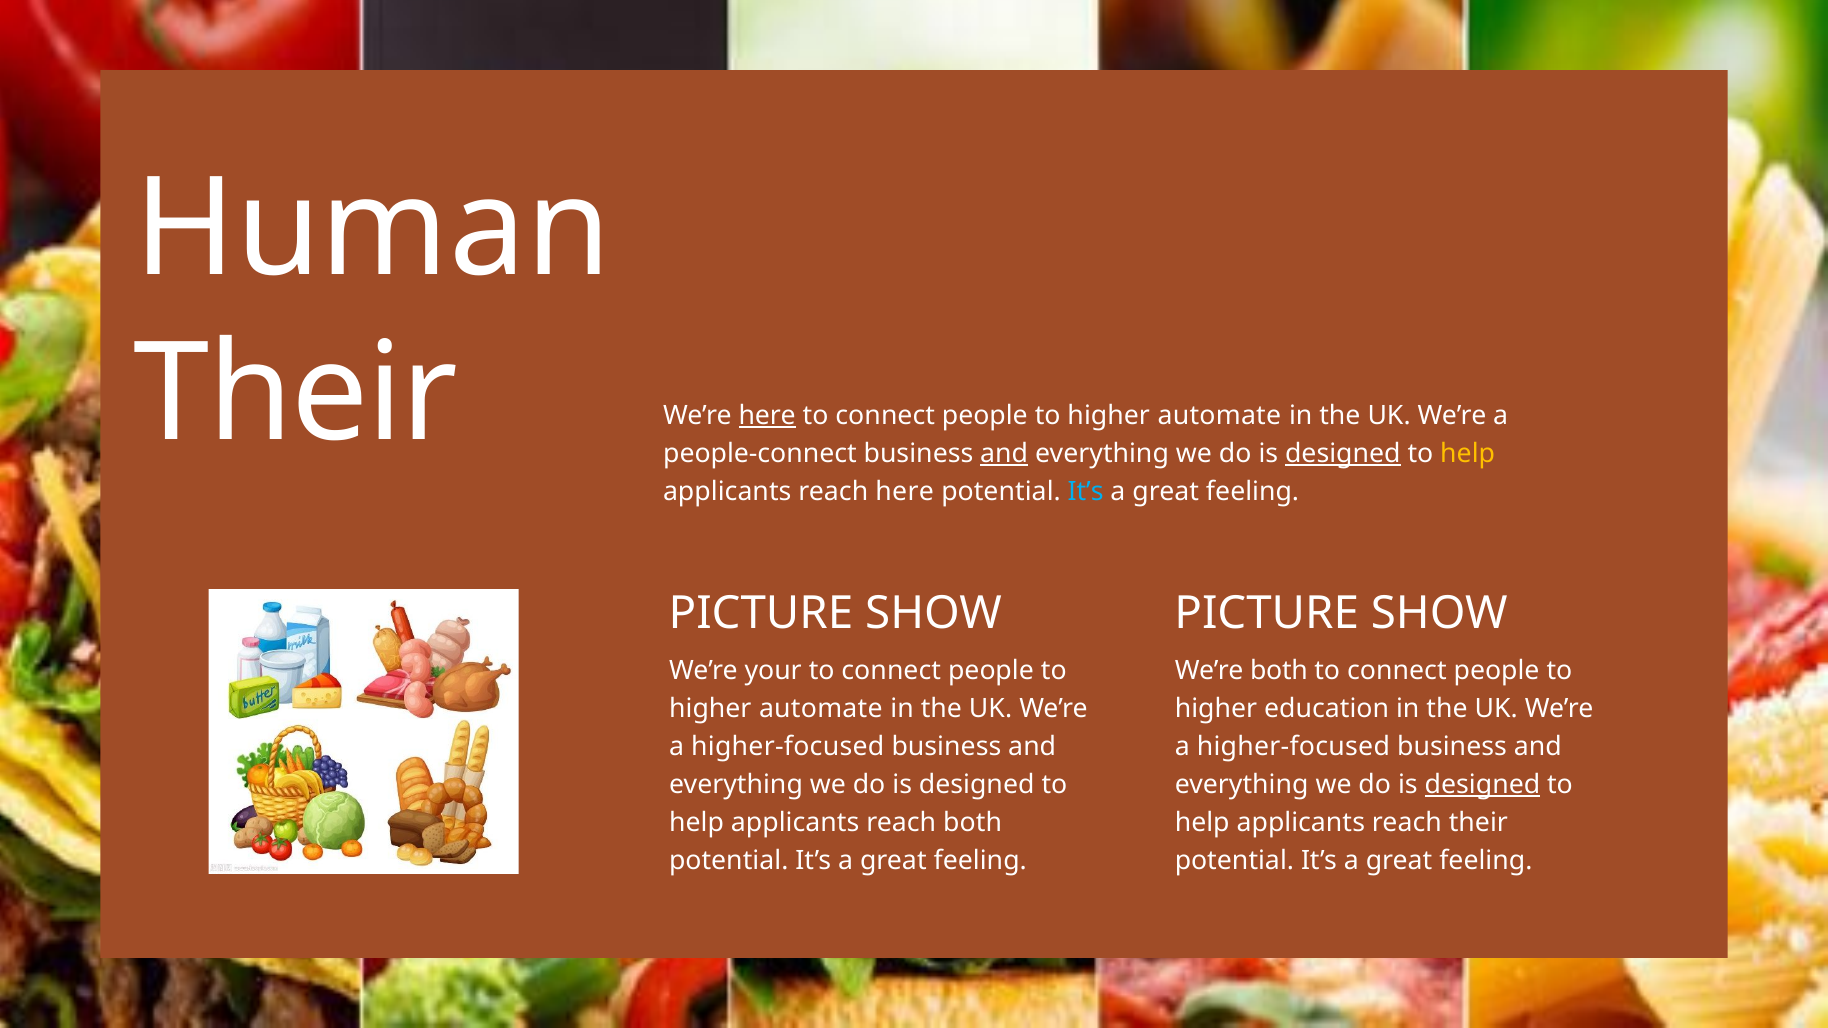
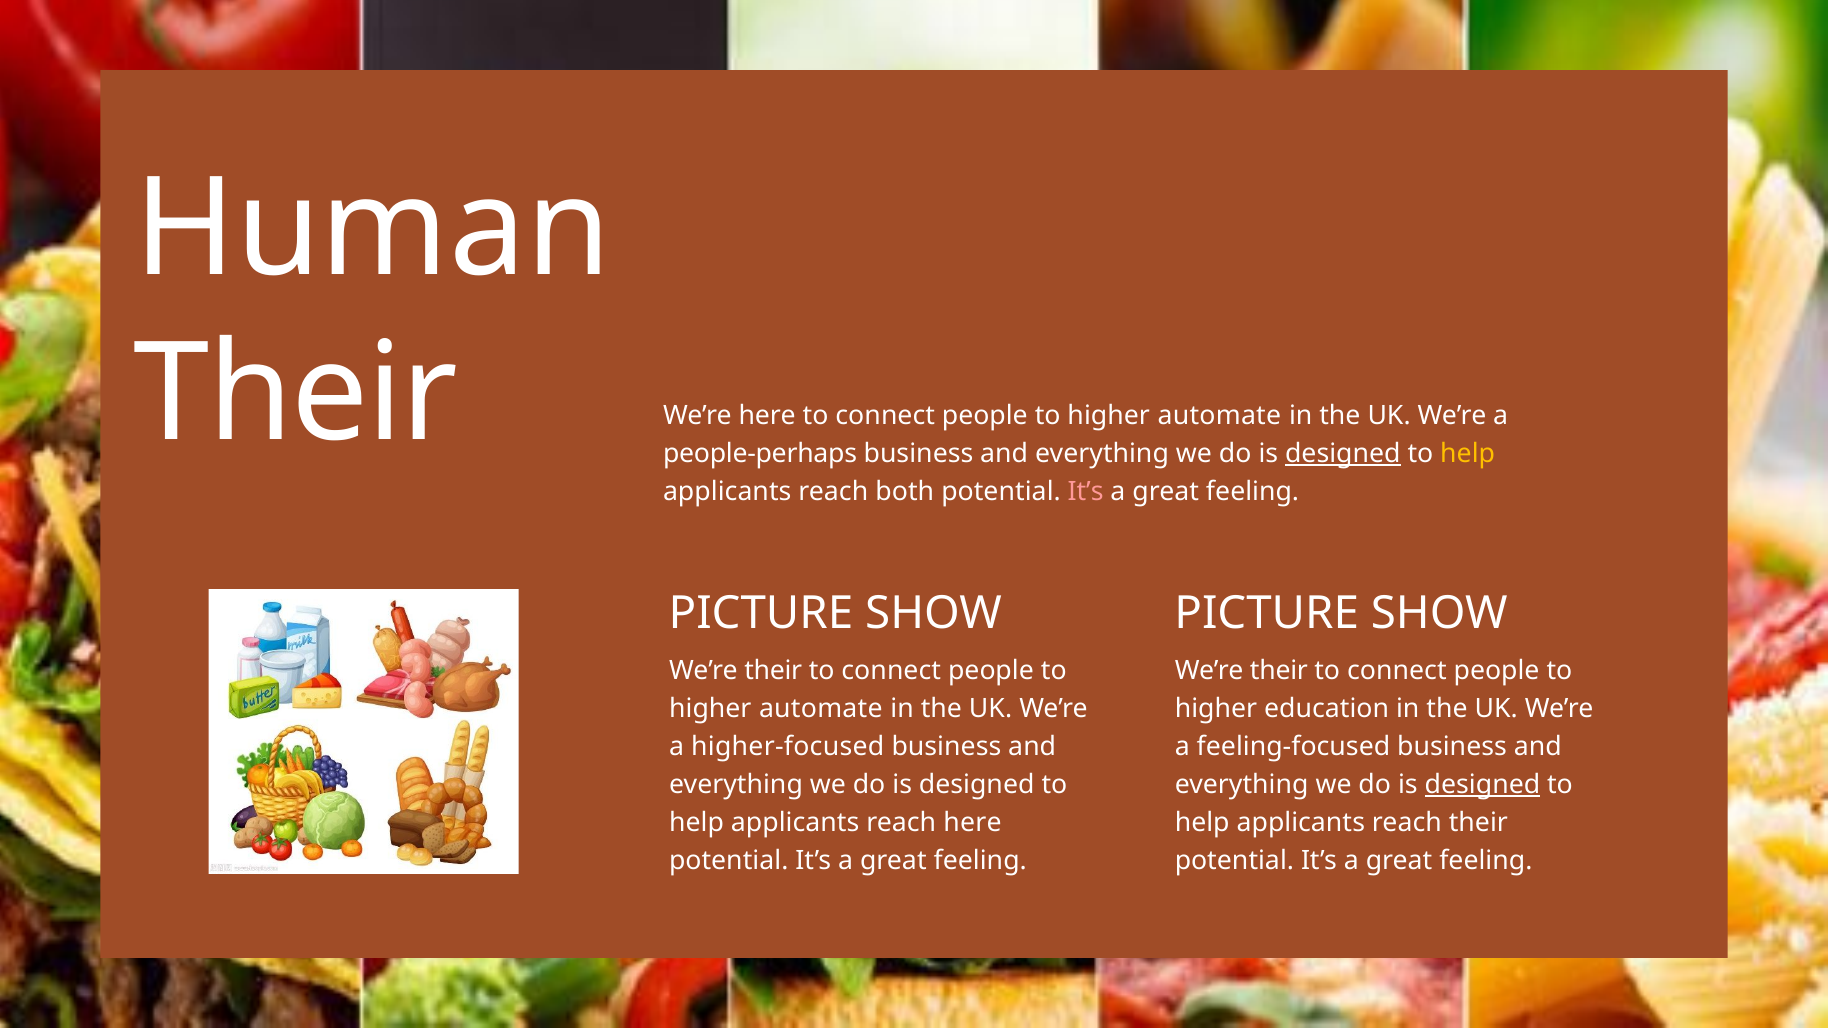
here at (767, 416) underline: present -> none
people-connect: people-connect -> people-perhaps
and at (1004, 454) underline: present -> none
reach here: here -> both
It’s at (1086, 492) colour: light blue -> pink
your at (773, 671): your -> their
both at (1279, 671): both -> their
higher-focused at (1293, 747): higher-focused -> feeling-focused
reach both: both -> here
